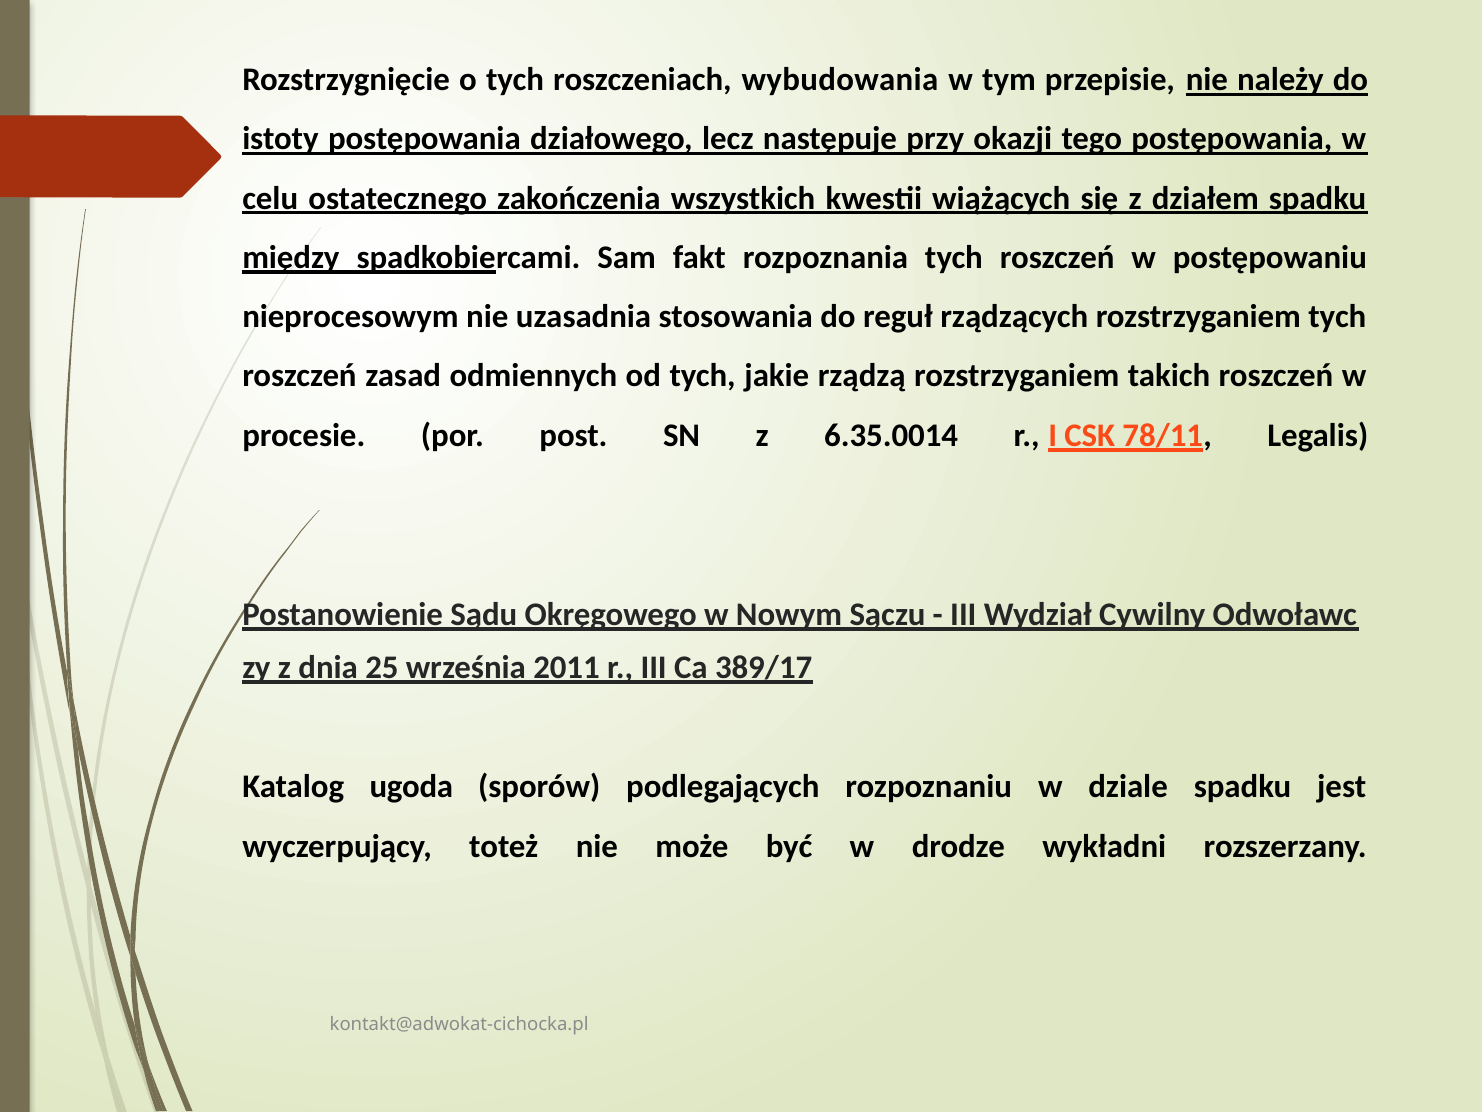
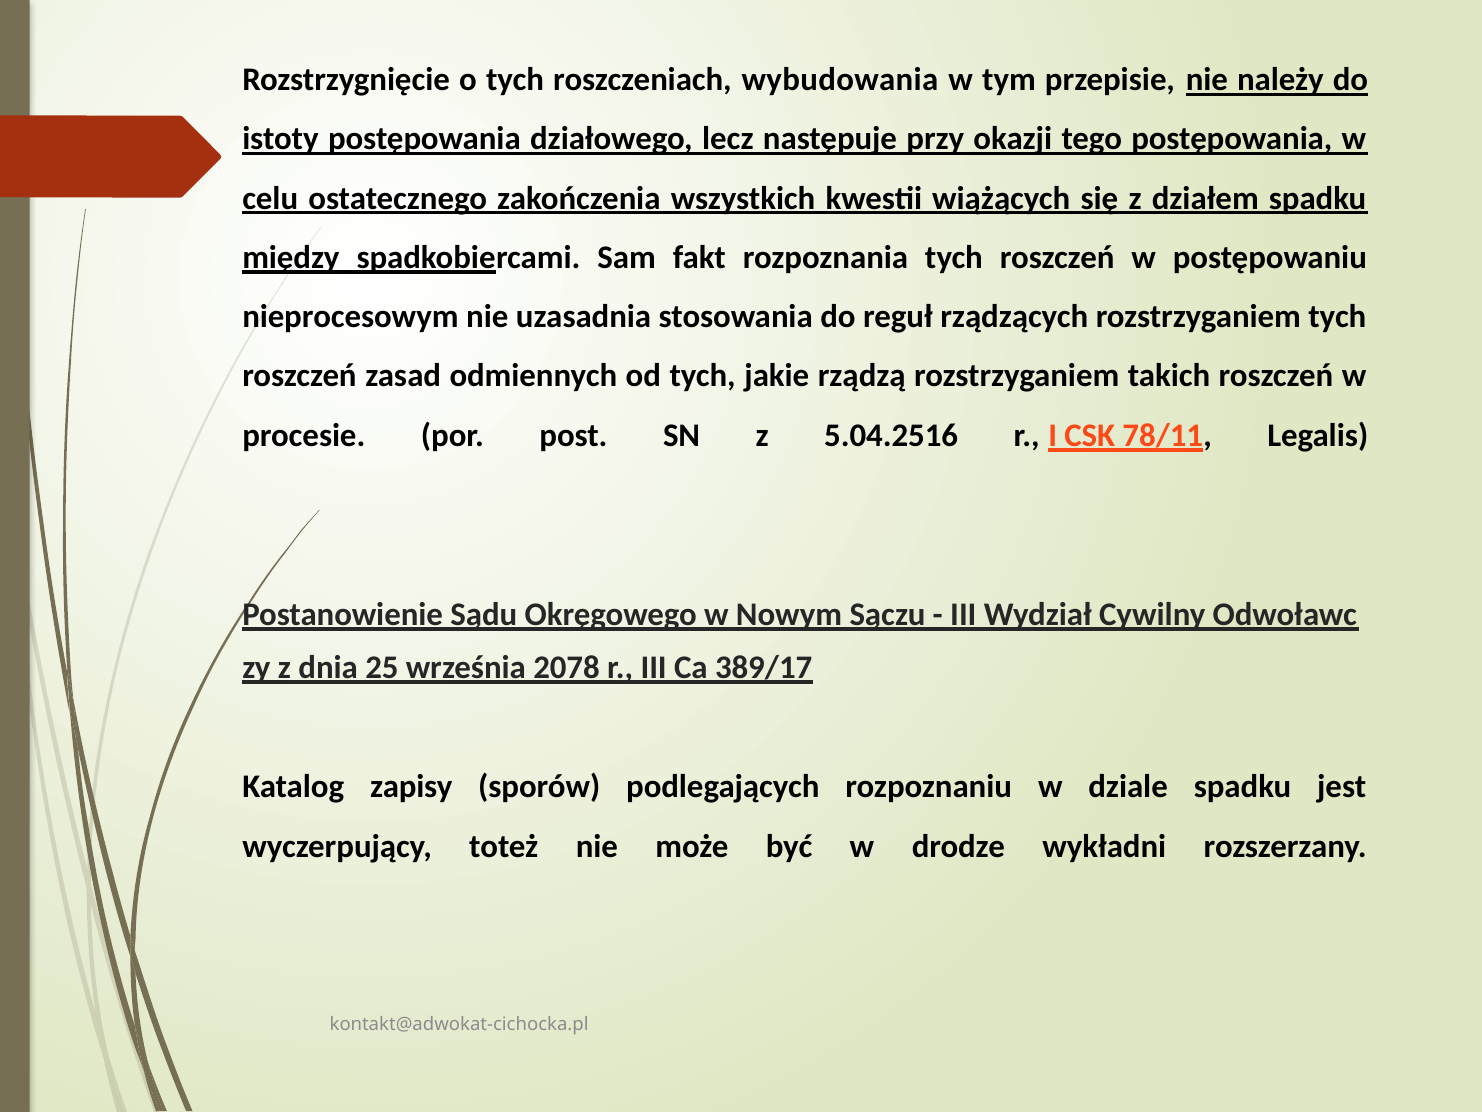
6.35.0014: 6.35.0014 -> 5.04.2516
2011: 2011 -> 2078
ugoda: ugoda -> zapisy
